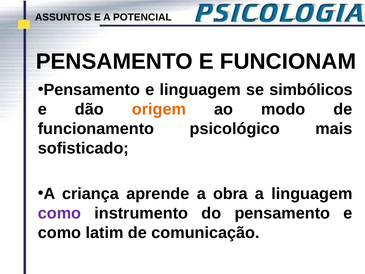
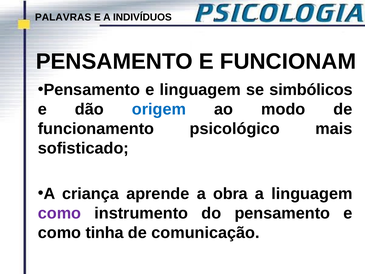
ASSUNTOS: ASSUNTOS -> PALAVRAS
POTENCIAL: POTENCIAL -> INDIVÍDUOS
origem colour: orange -> blue
latim: latim -> tinha
